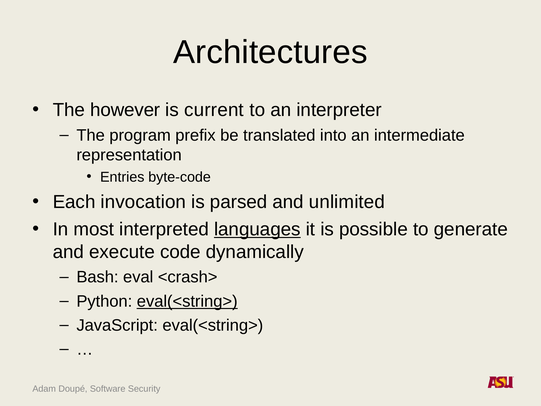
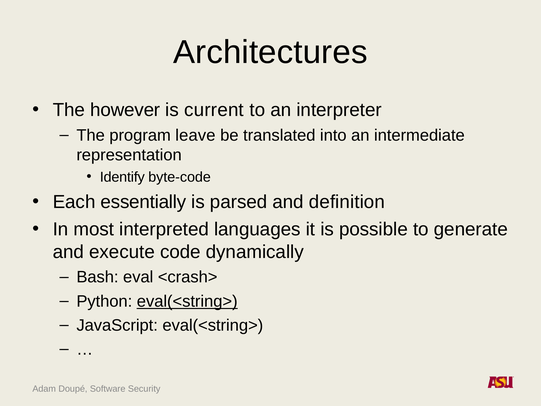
prefix: prefix -> leave
Entries: Entries -> Identify
invocation: invocation -> essentially
unlimited: unlimited -> definition
languages underline: present -> none
